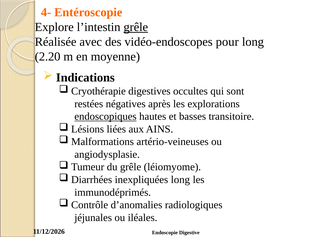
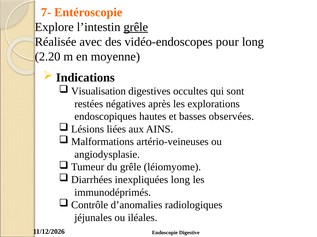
4-: 4- -> 7-
Cryothérapie: Cryothérapie -> Visualisation
endoscopiques underline: present -> none
transitoire: transitoire -> observées
